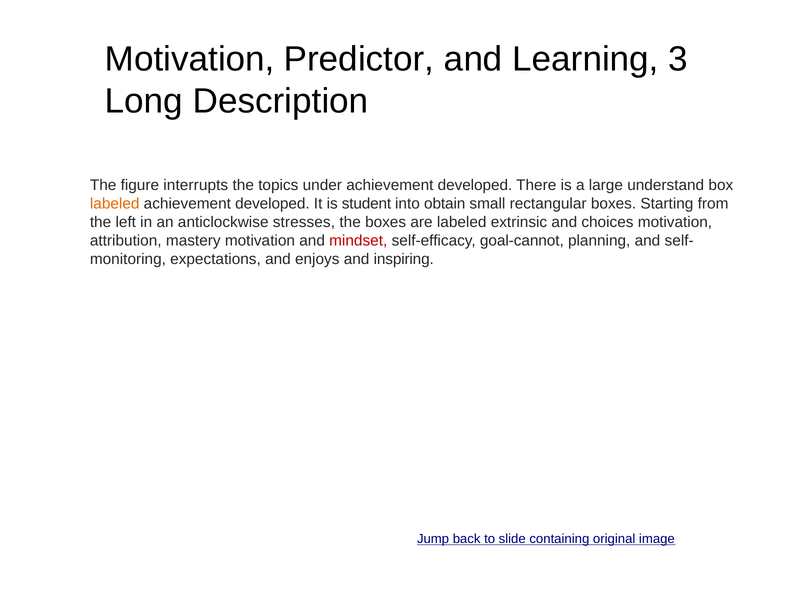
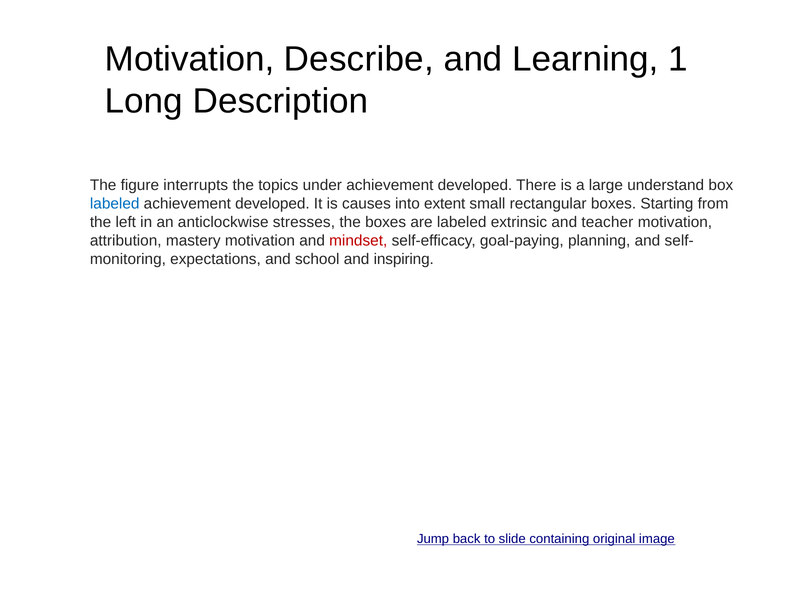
Predictor: Predictor -> Describe
3: 3 -> 1
labeled at (115, 204) colour: orange -> blue
student: student -> causes
obtain: obtain -> extent
choices: choices -> teacher
goal-cannot: goal-cannot -> goal-paying
enjoys: enjoys -> school
